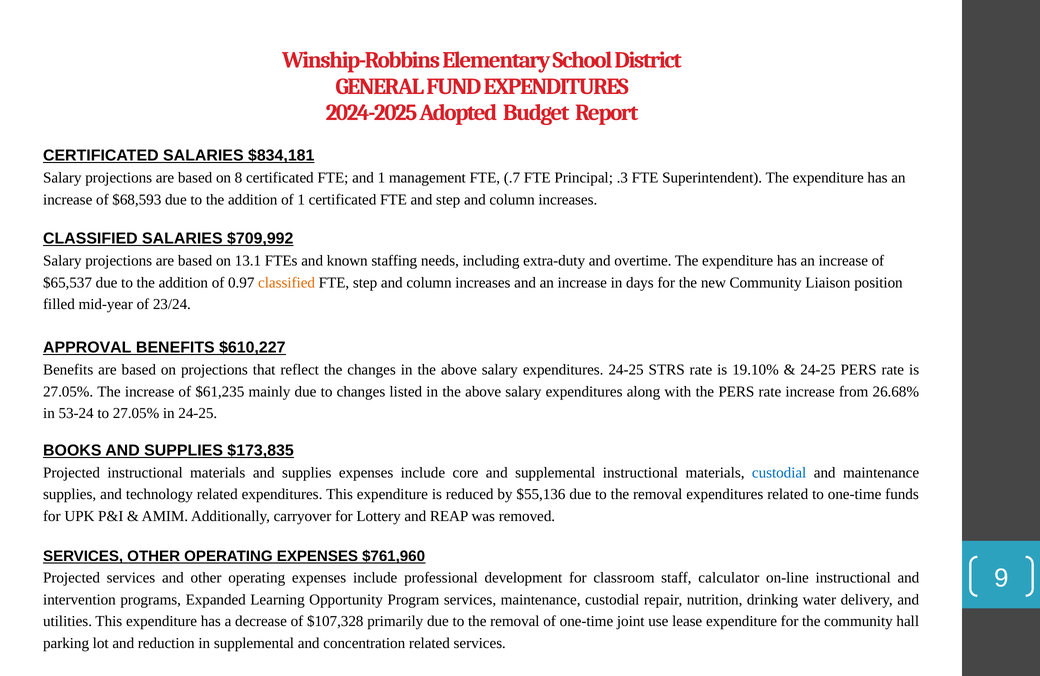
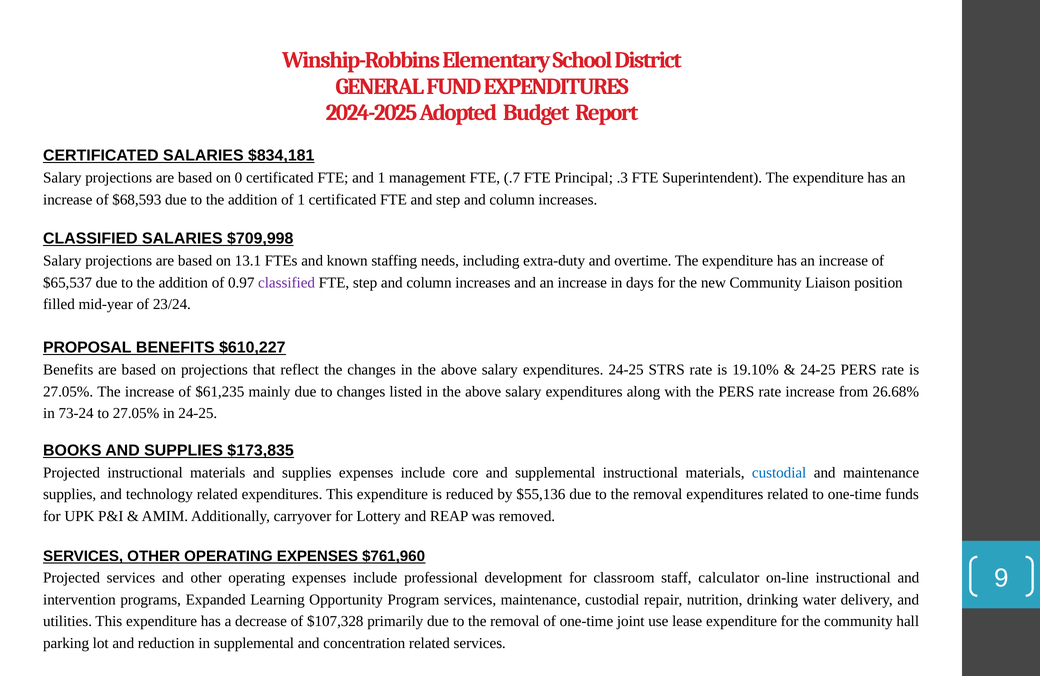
8: 8 -> 0
$709,992: $709,992 -> $709,998
classified at (287, 283) colour: orange -> purple
APPROVAL: APPROVAL -> PROPOSAL
53-24: 53-24 -> 73-24
